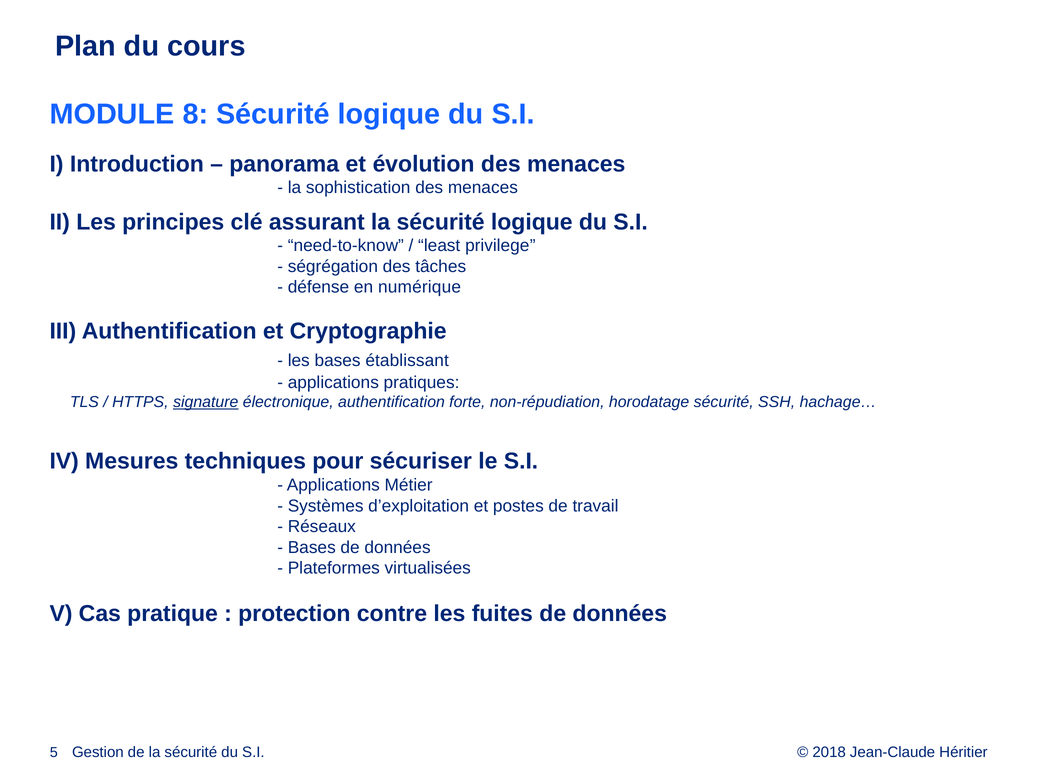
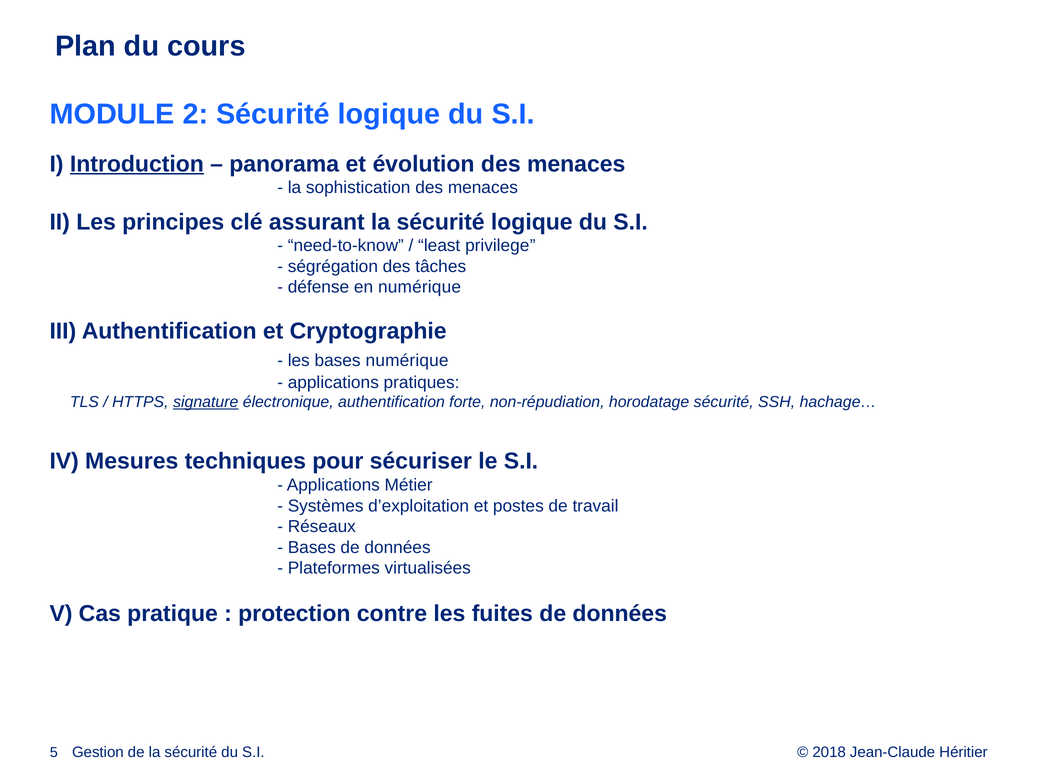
8: 8 -> 2
Introduction underline: none -> present
bases établissant: établissant -> numérique
